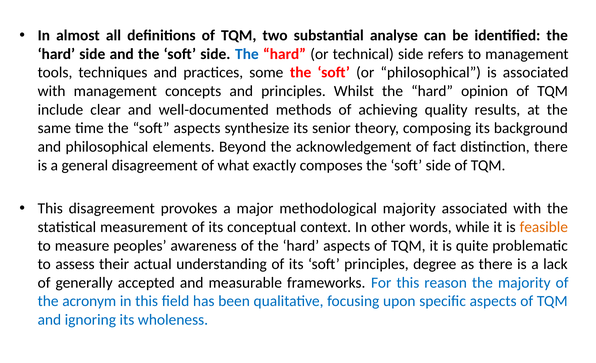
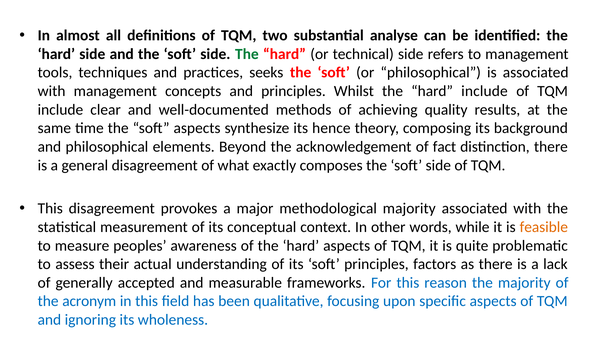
The at (247, 54) colour: blue -> green
some: some -> seeks
hard opinion: opinion -> include
senior: senior -> hence
degree: degree -> factors
